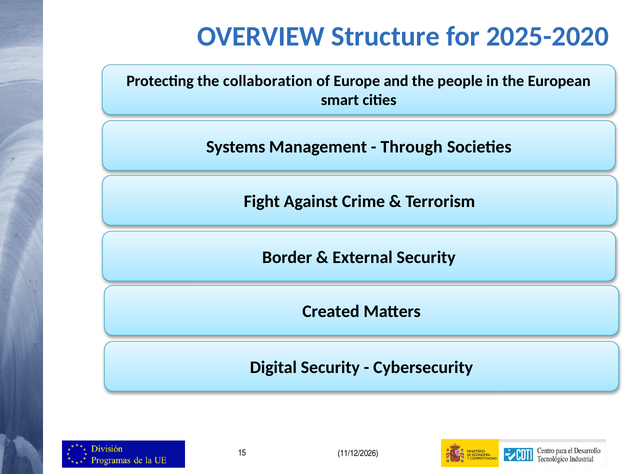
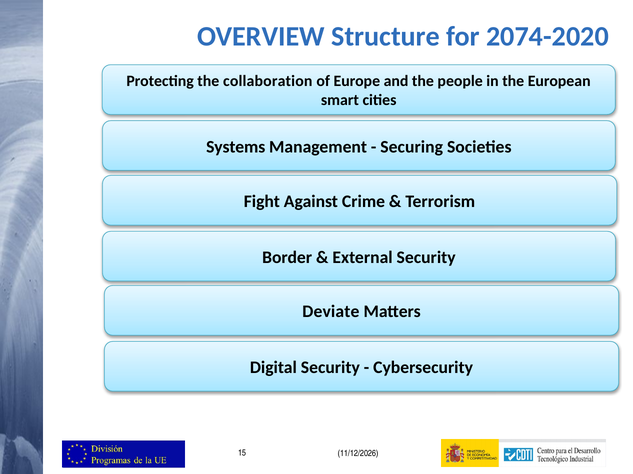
2025-2020: 2025-2020 -> 2074-2020
Through: Through -> Securing
Created: Created -> Deviate
